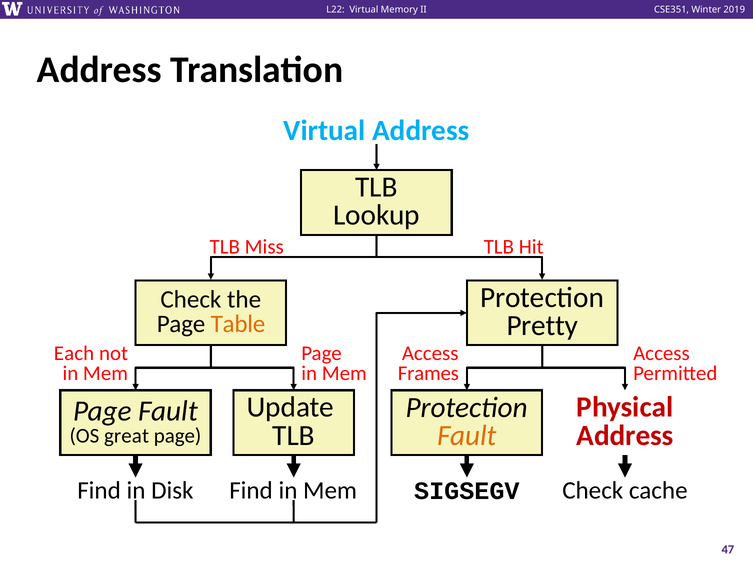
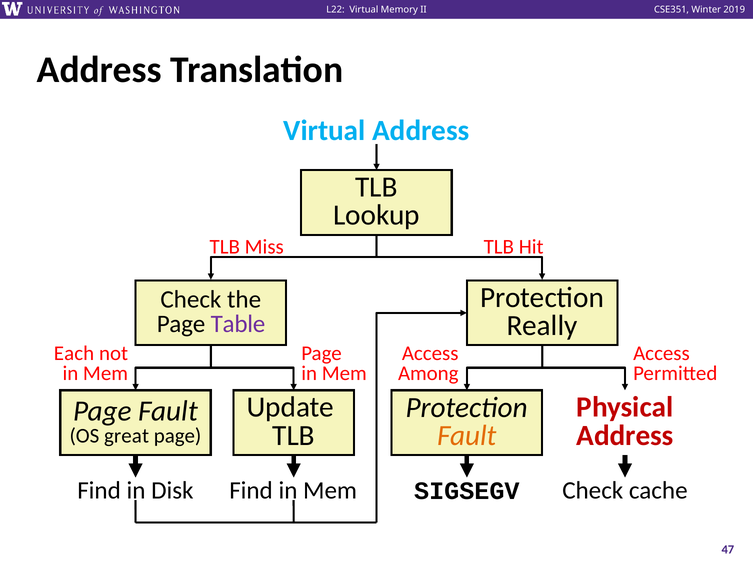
Table colour: orange -> purple
Pretty: Pretty -> Really
Frames: Frames -> Among
